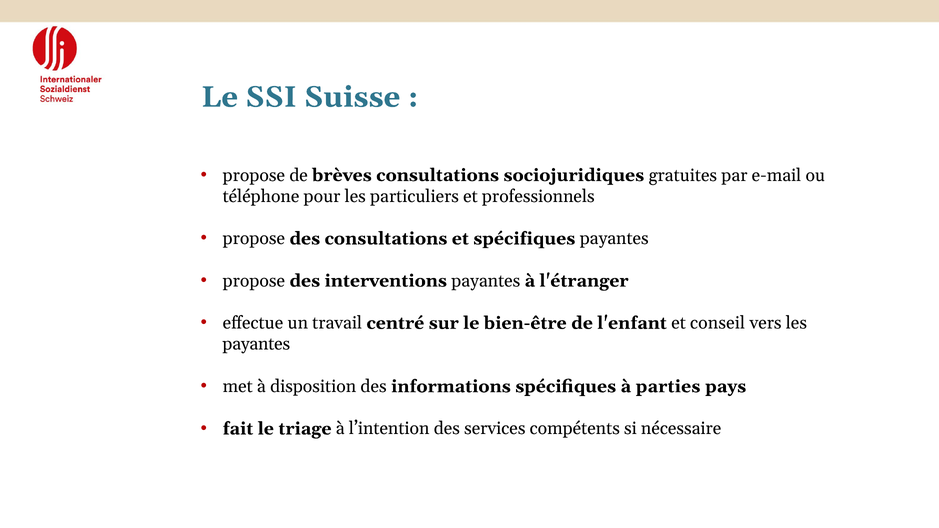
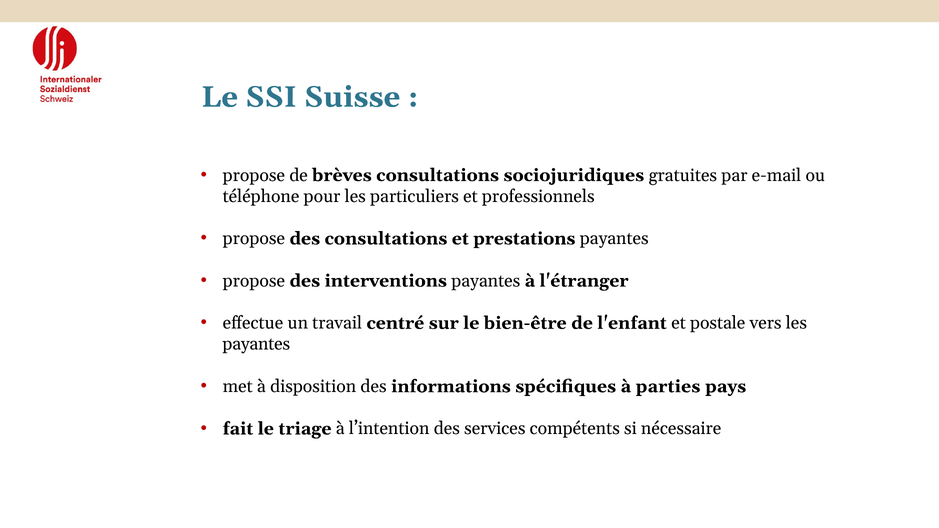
et spécifiques: spécifiques -> prestations
conseil: conseil -> postale
